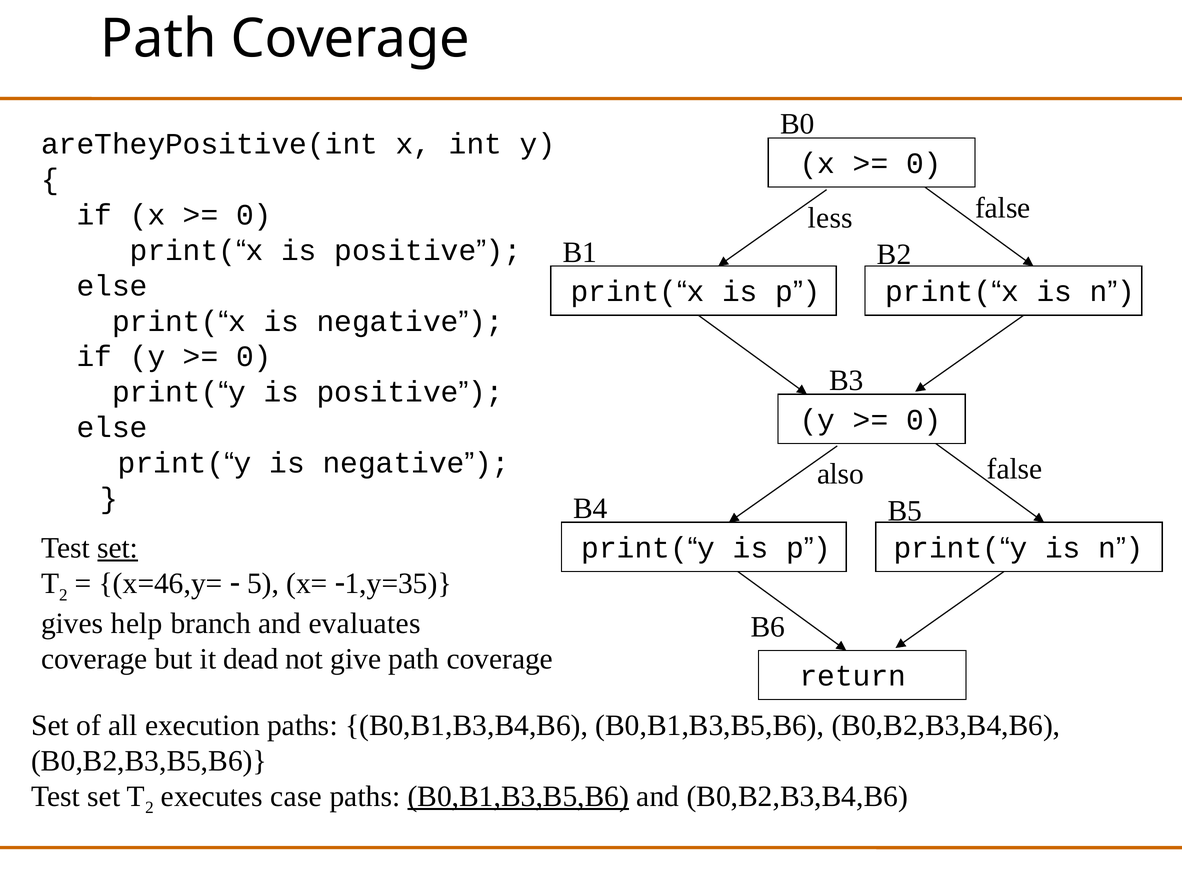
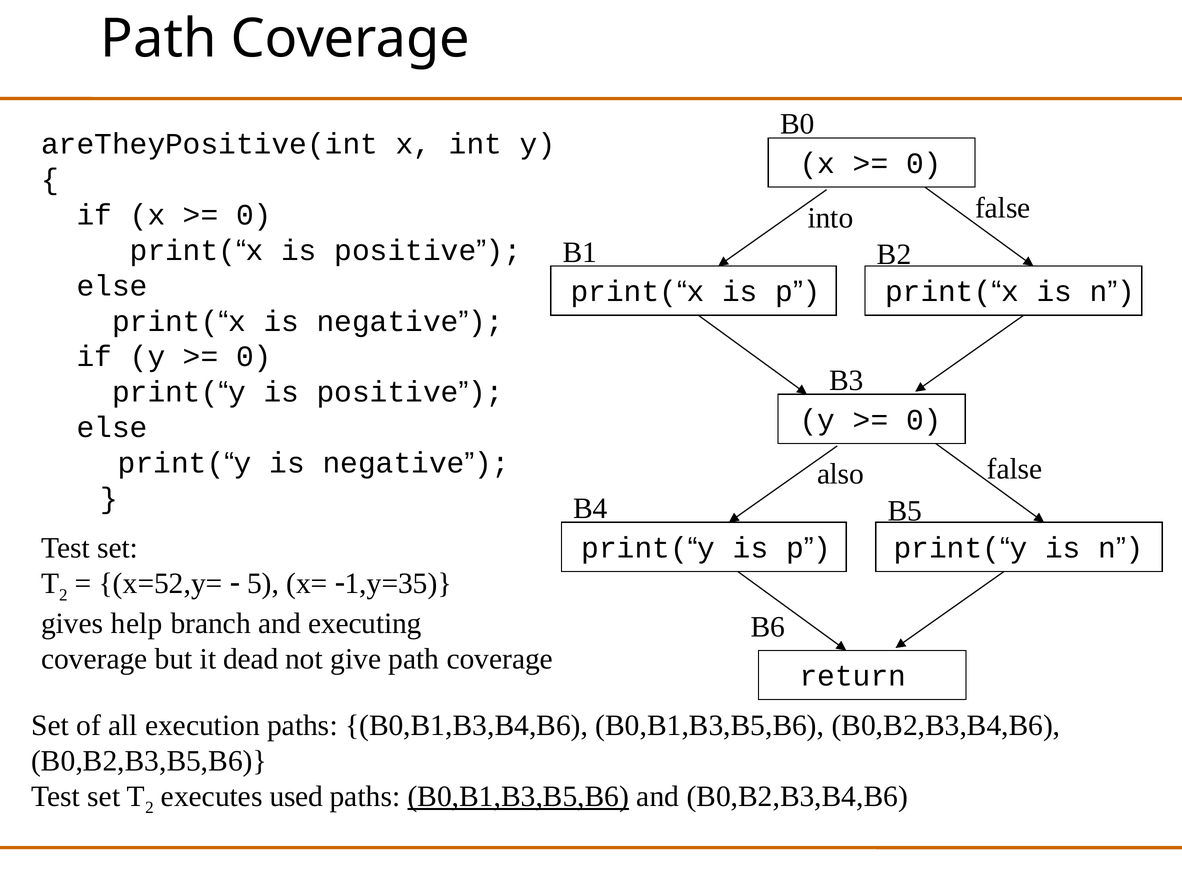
less: less -> into
set at (118, 548) underline: present -> none
x=46,y=: x=46,y= -> x=52,y=
evaluates: evaluates -> executing
case: case -> used
